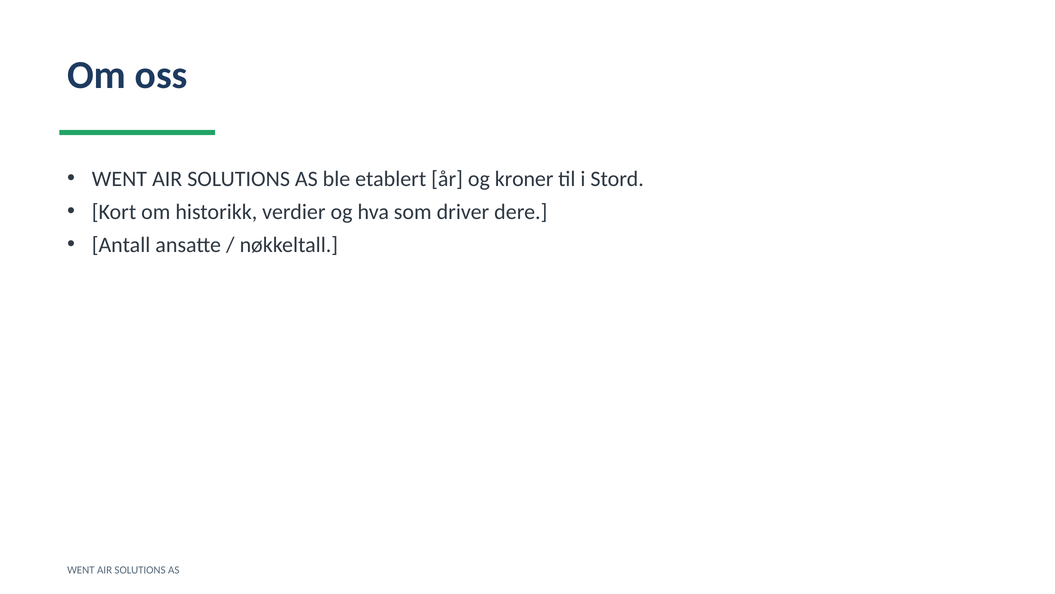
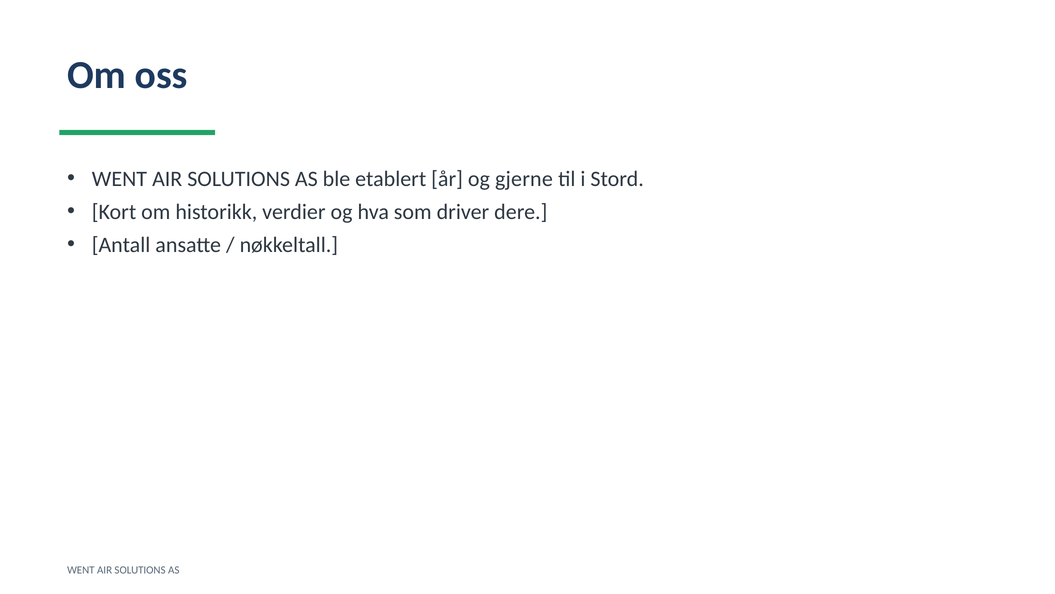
kroner: kroner -> gjerne
